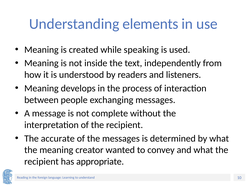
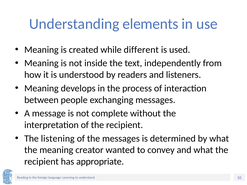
speaking: speaking -> different
accurate: accurate -> listening
